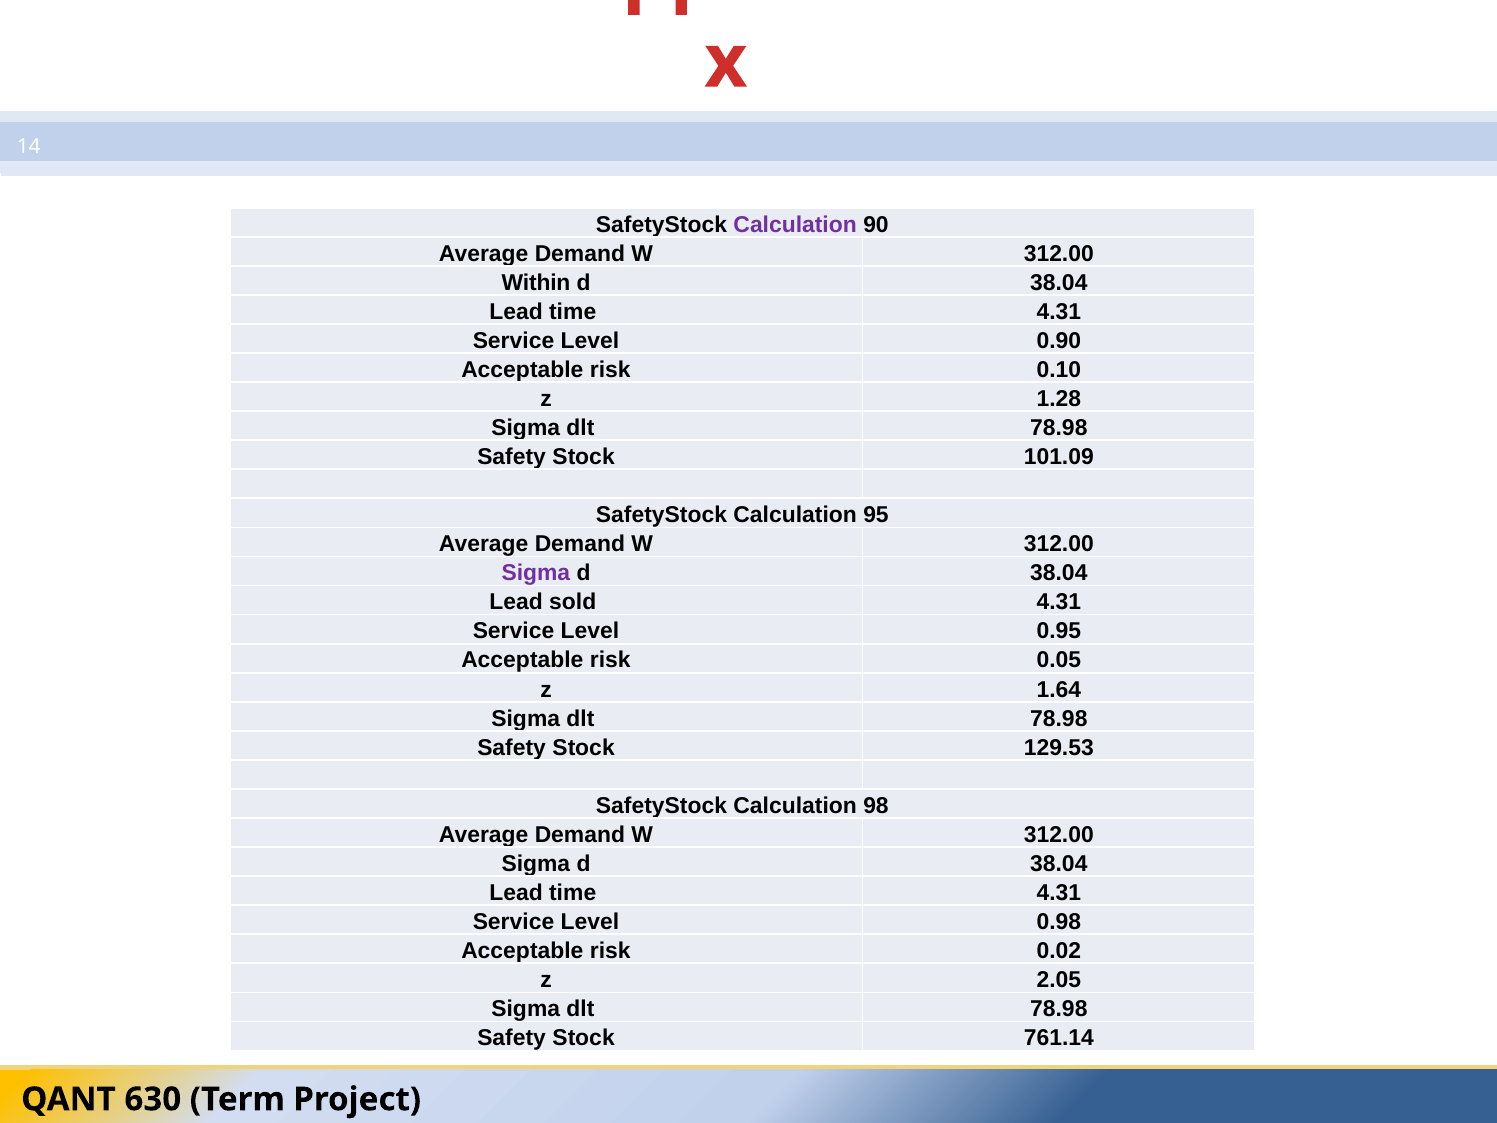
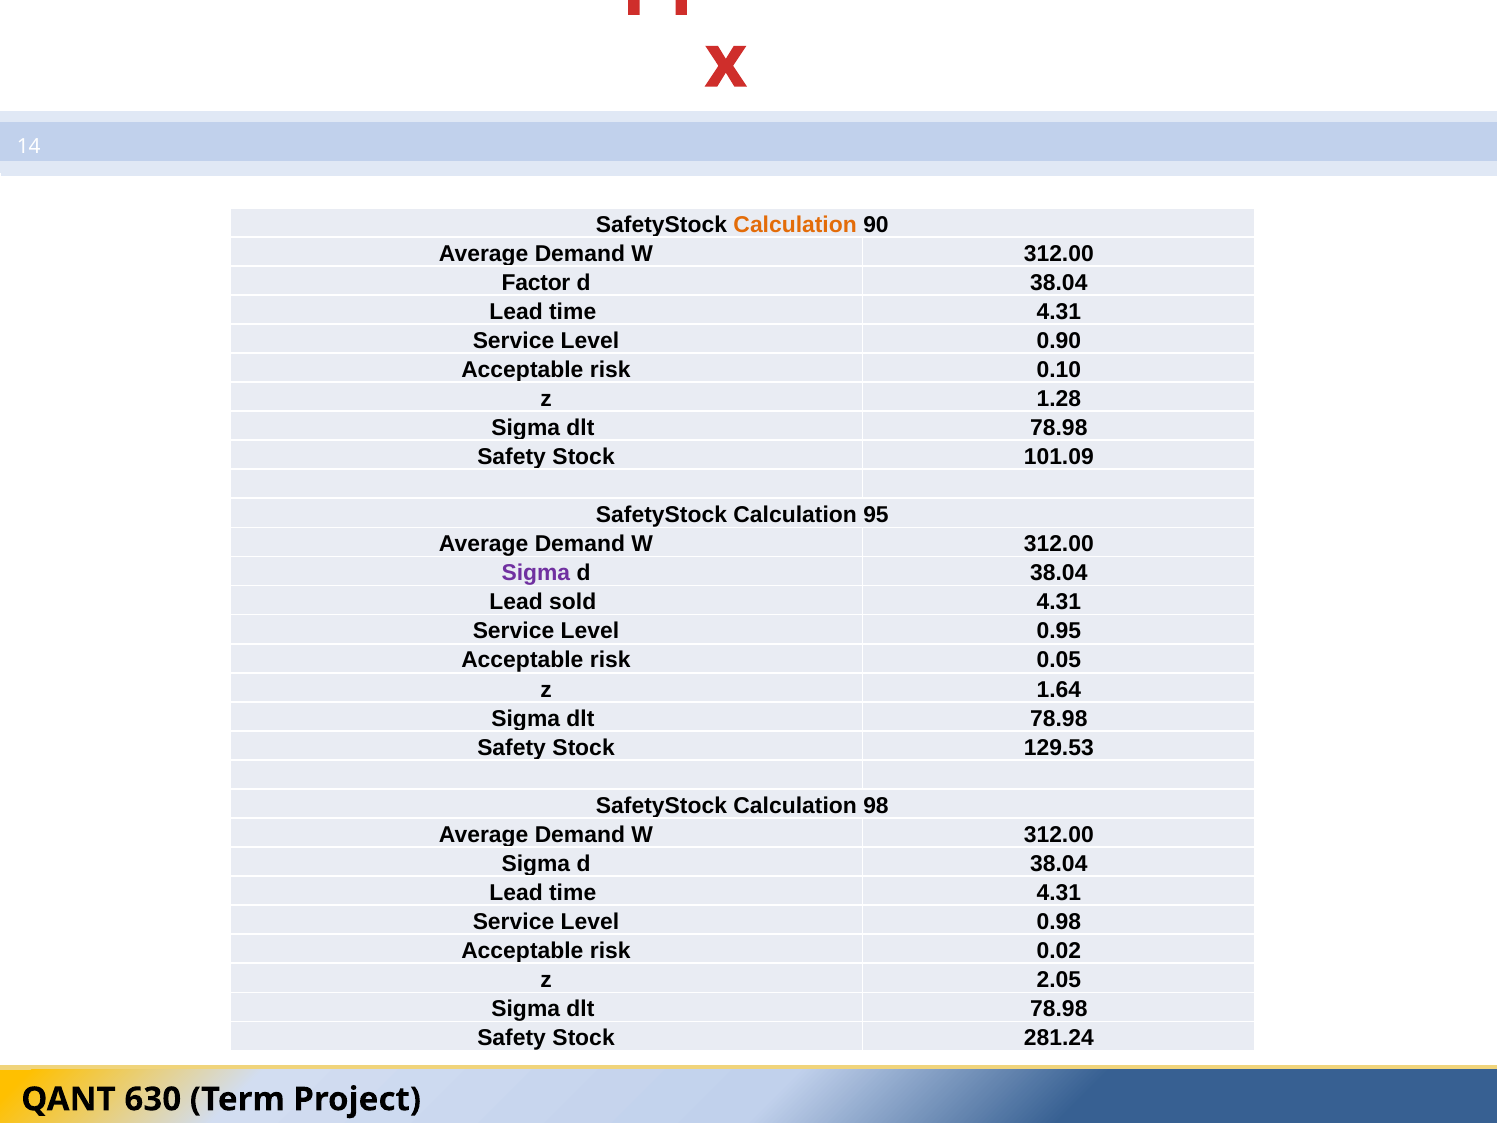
Calculation at (795, 224) colour: purple -> orange
Within: Within -> Factor
761.14: 761.14 -> 281.24
